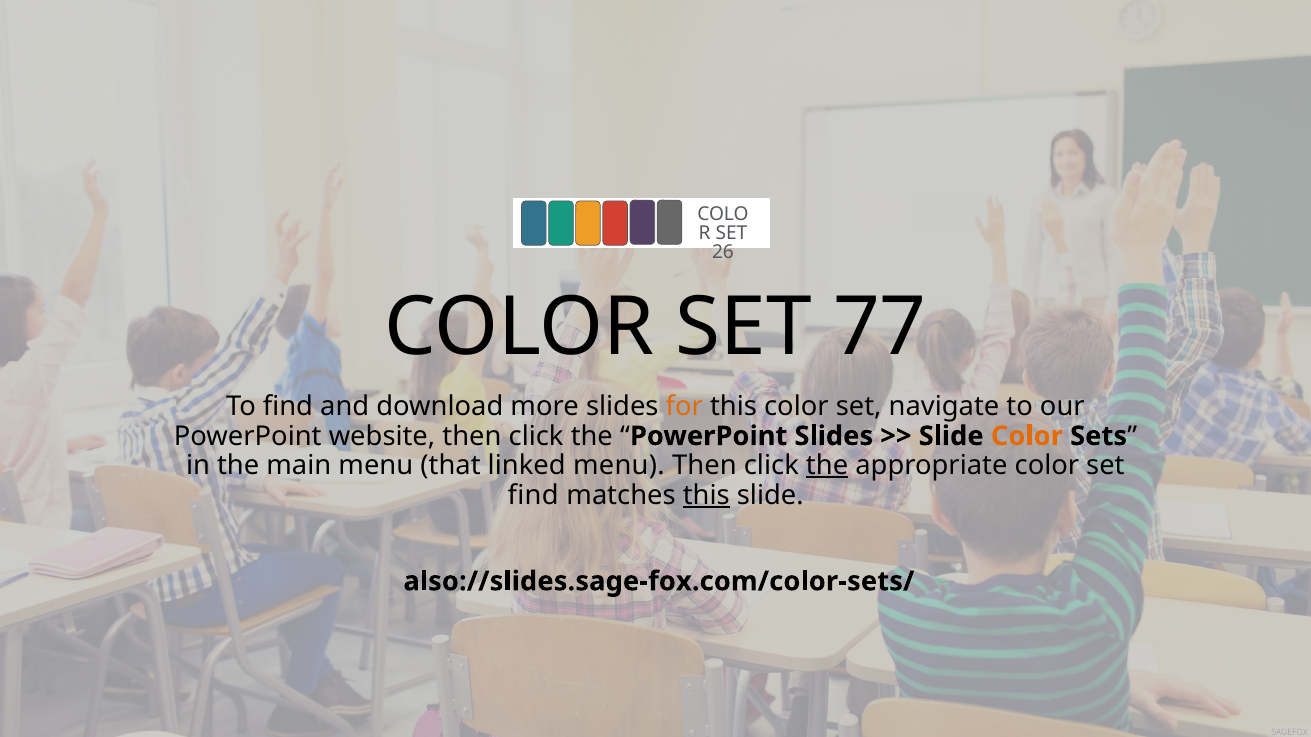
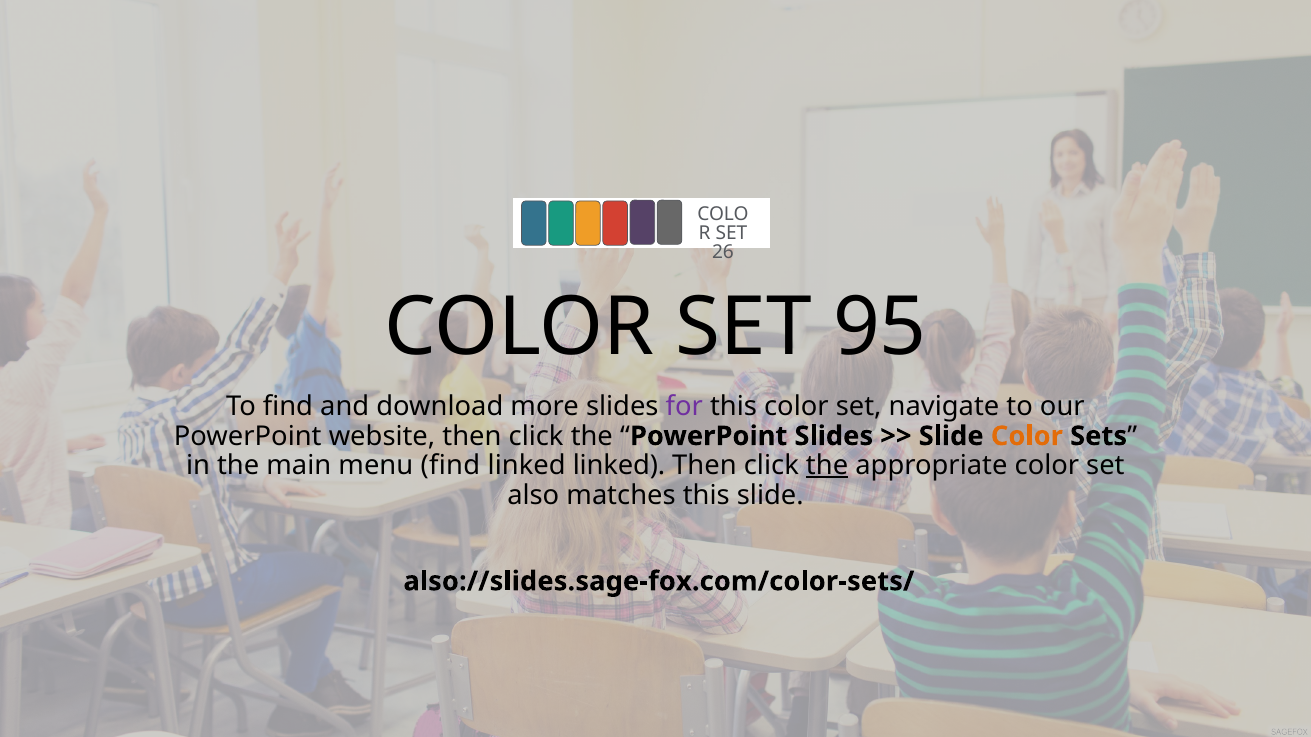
77: 77 -> 95
for colour: orange -> purple
menu that: that -> find
linked menu: menu -> linked
find at (533, 495): find -> also
this at (706, 495) underline: present -> none
